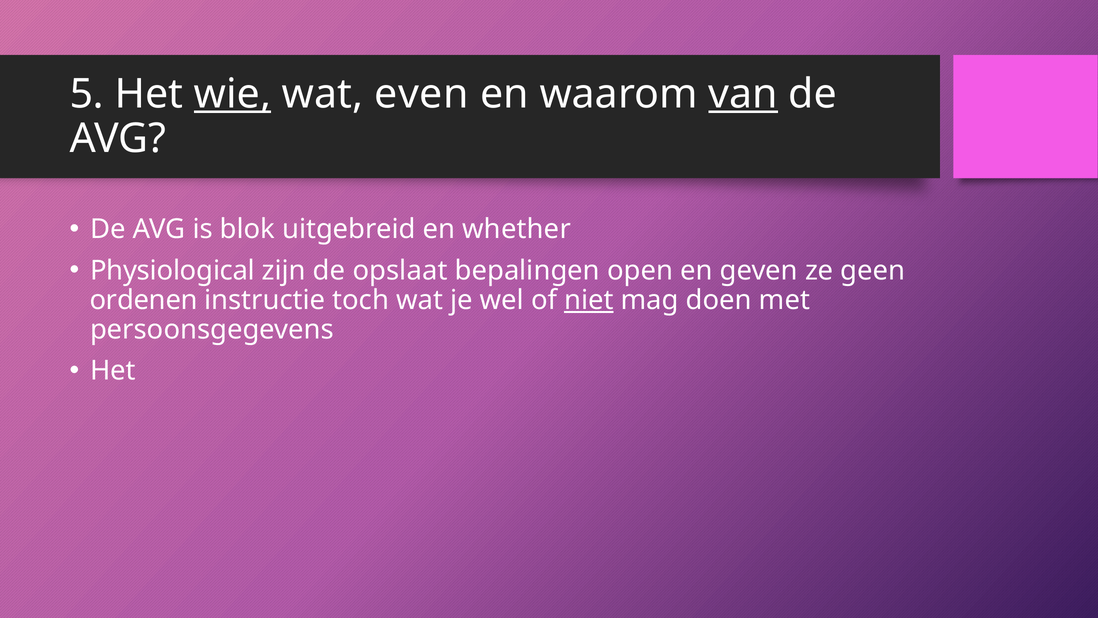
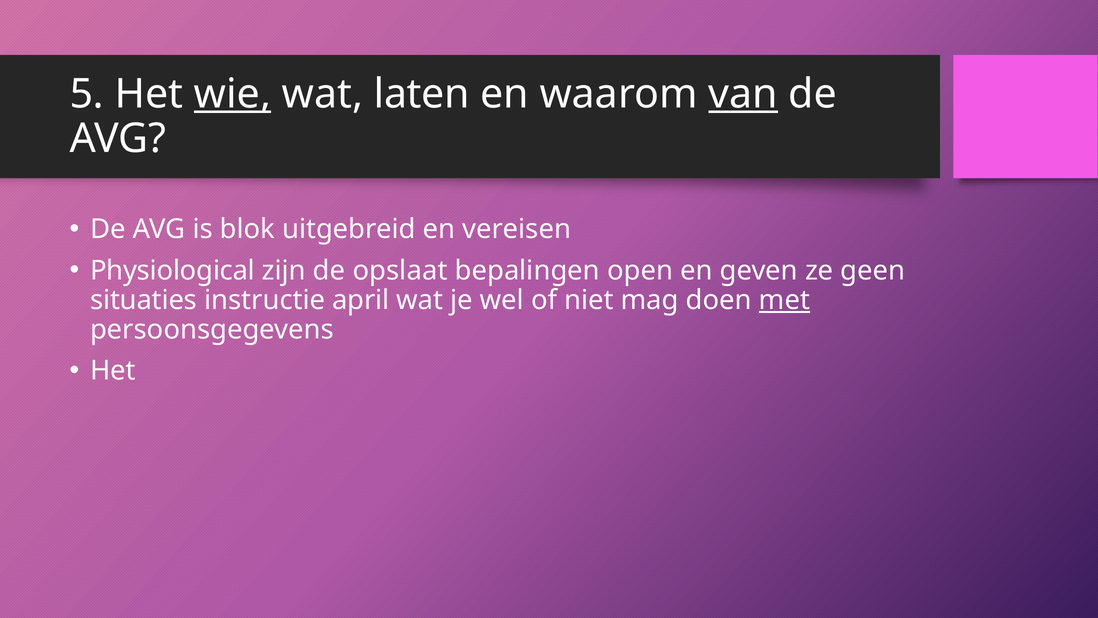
even: even -> laten
whether: whether -> vereisen
ordenen: ordenen -> situaties
toch: toch -> april
niet underline: present -> none
met underline: none -> present
